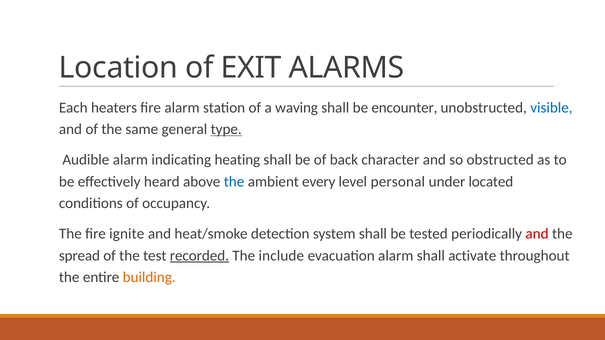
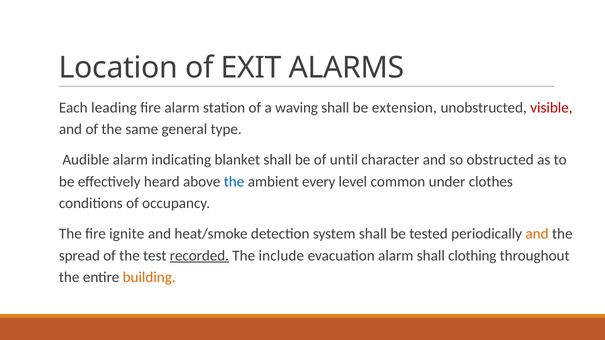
heaters: heaters -> leading
encounter: encounter -> extension
visible colour: blue -> red
type underline: present -> none
heating: heating -> blanket
back: back -> until
personal: personal -> common
located: located -> clothes
and at (537, 234) colour: red -> orange
activate: activate -> clothing
